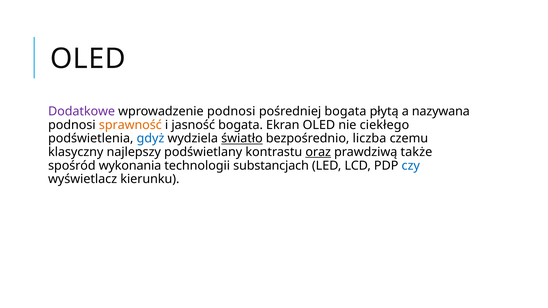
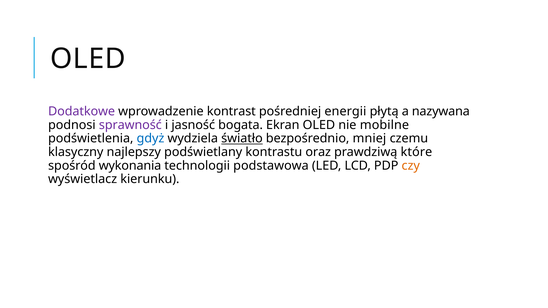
wprowadzenie podnosi: podnosi -> kontrast
pośredniej bogata: bogata -> energii
sprawność colour: orange -> purple
ciekłego: ciekłego -> mobilne
liczba: liczba -> mniej
oraz underline: present -> none
także: także -> które
substancjach: substancjach -> podstawowa
czy colour: blue -> orange
